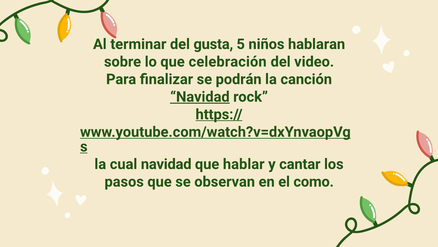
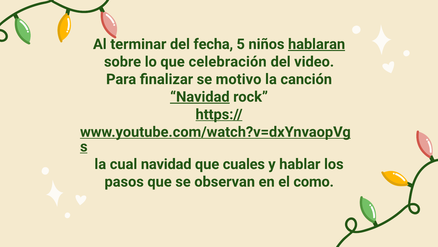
gusta: gusta -> fecha
hablaran underline: none -> present
podrán: podrán -> motivo
hablar: hablar -> cuales
cantar: cantar -> hablar
